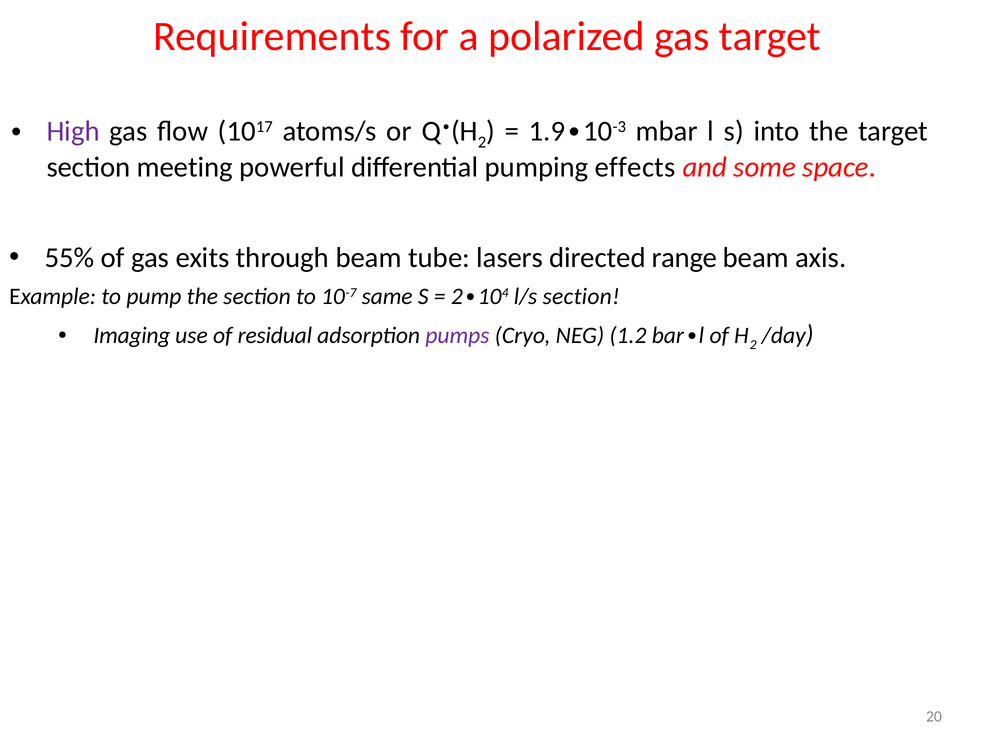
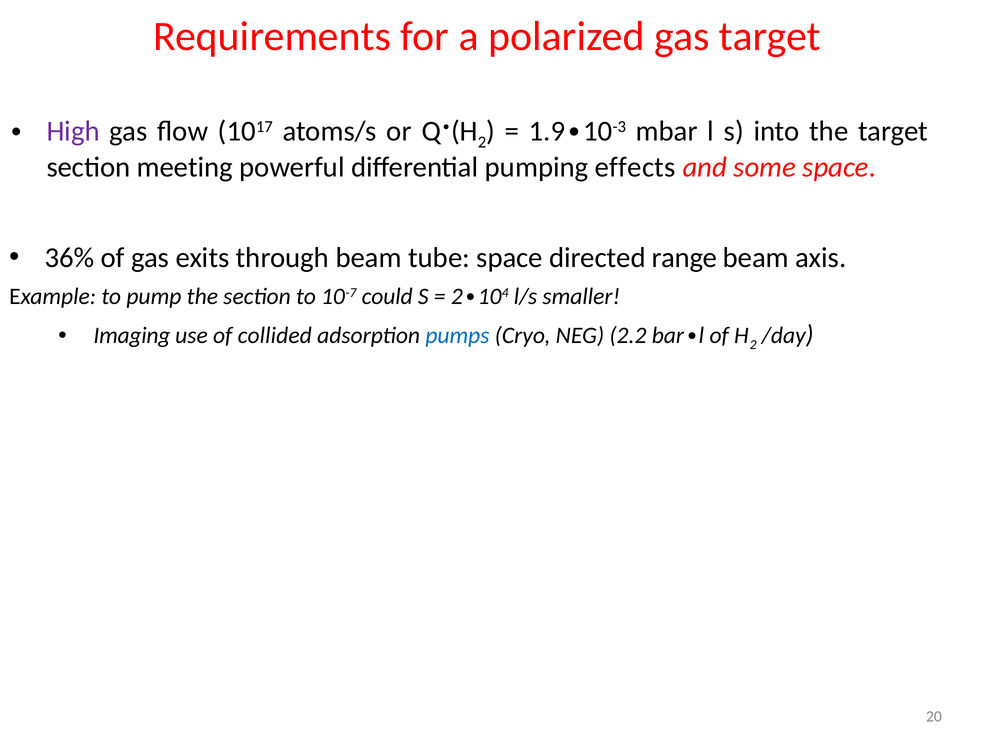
55%: 55% -> 36%
tube lasers: lasers -> space
l/s section: section -> smaller
same: same -> could
residual: residual -> collided
pumps colour: purple -> blue
1.2: 1.2 -> 2.2
